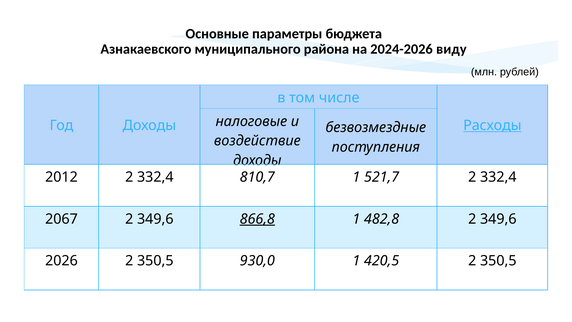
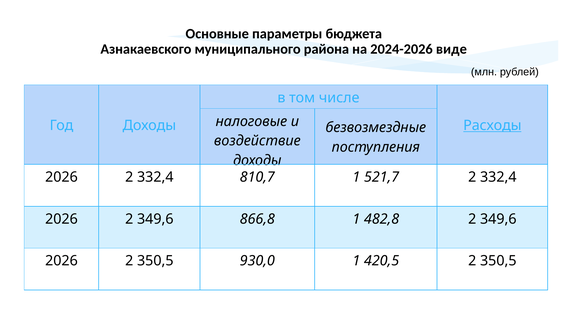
виду: виду -> виде
2012 at (61, 177): 2012 -> 2026
2067 at (61, 219): 2067 -> 2026
866,8 underline: present -> none
